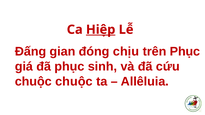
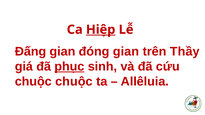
đóng chịu: chịu -> gian
trên Phục: Phục -> Thầy
phục at (69, 67) underline: none -> present
